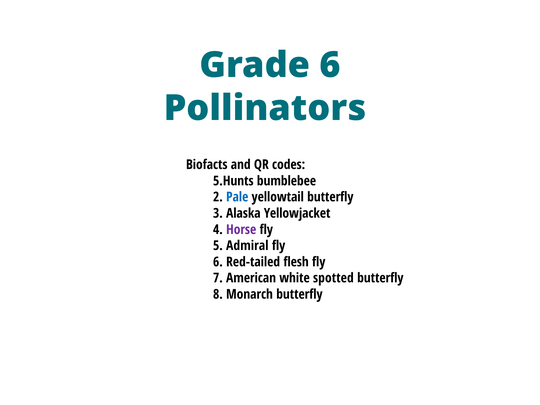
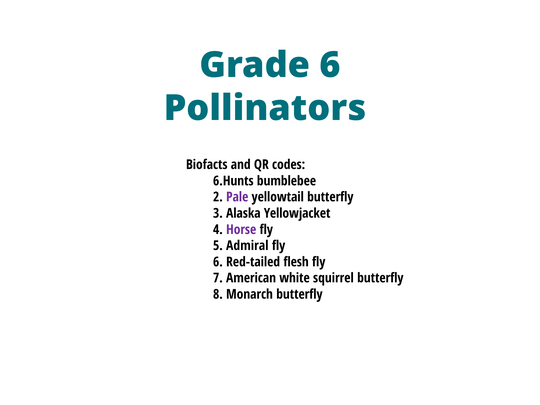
5.Hunts: 5.Hunts -> 6.Hunts
Pale colour: blue -> purple
spotted: spotted -> squirrel
